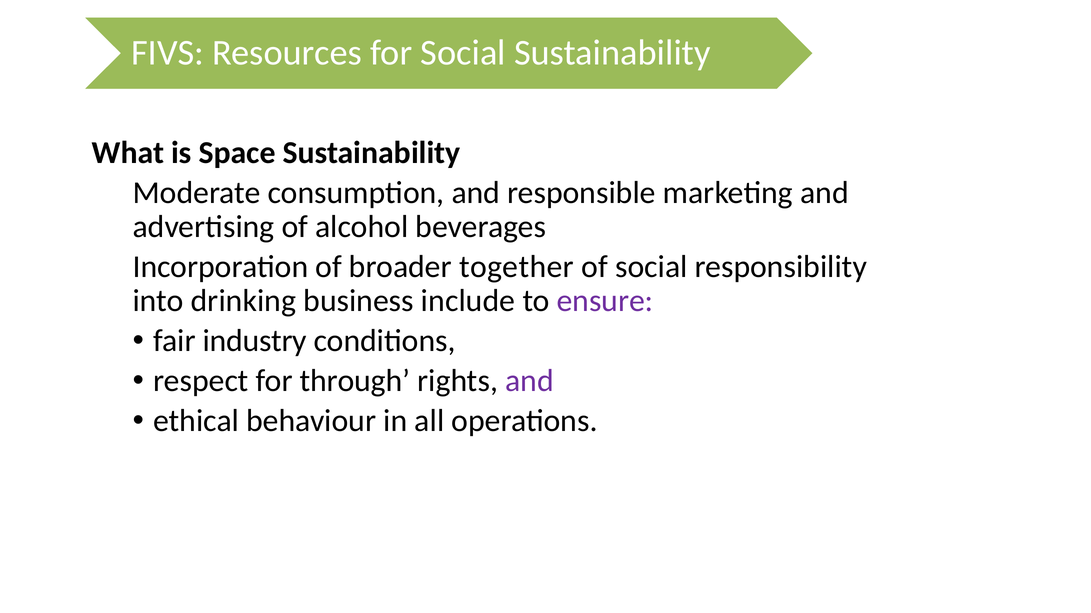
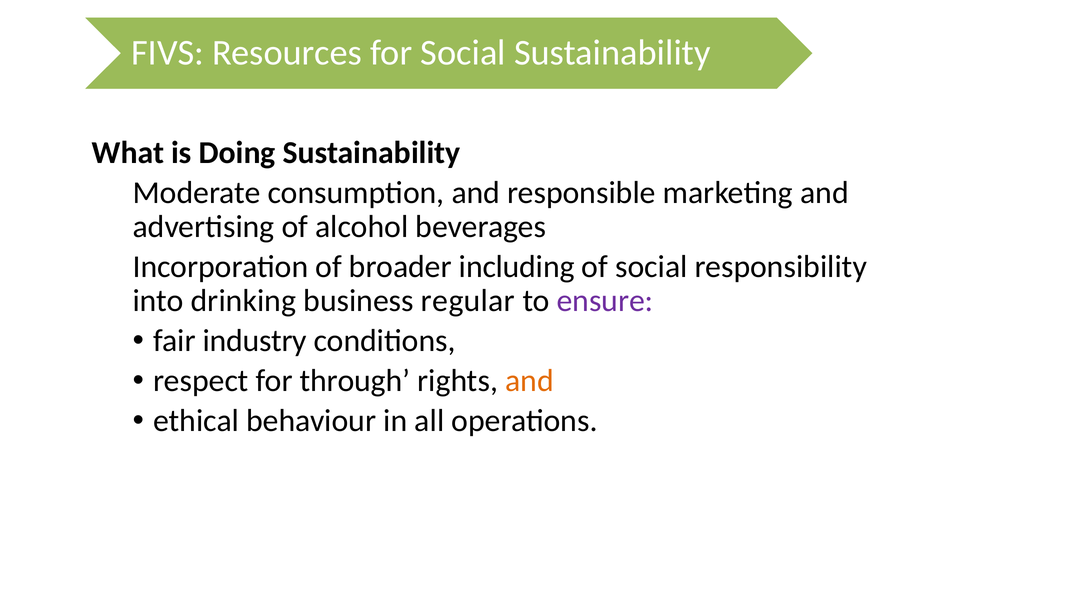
Space: Space -> Doing
together: together -> including
include: include -> regular
and at (529, 381) colour: purple -> orange
